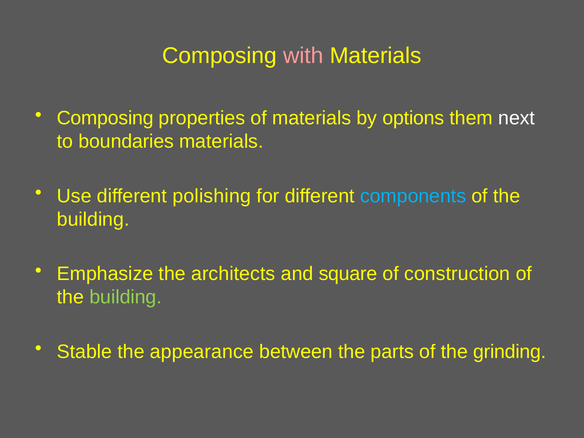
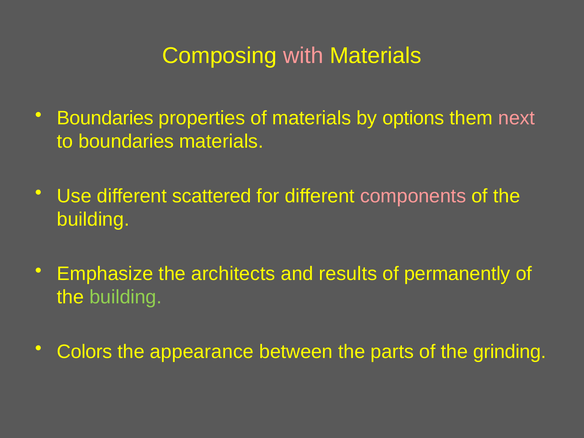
Composing at (105, 118): Composing -> Boundaries
next colour: white -> pink
polishing: polishing -> scattered
components colour: light blue -> pink
square: square -> results
construction: construction -> permanently
Stable: Stable -> Colors
